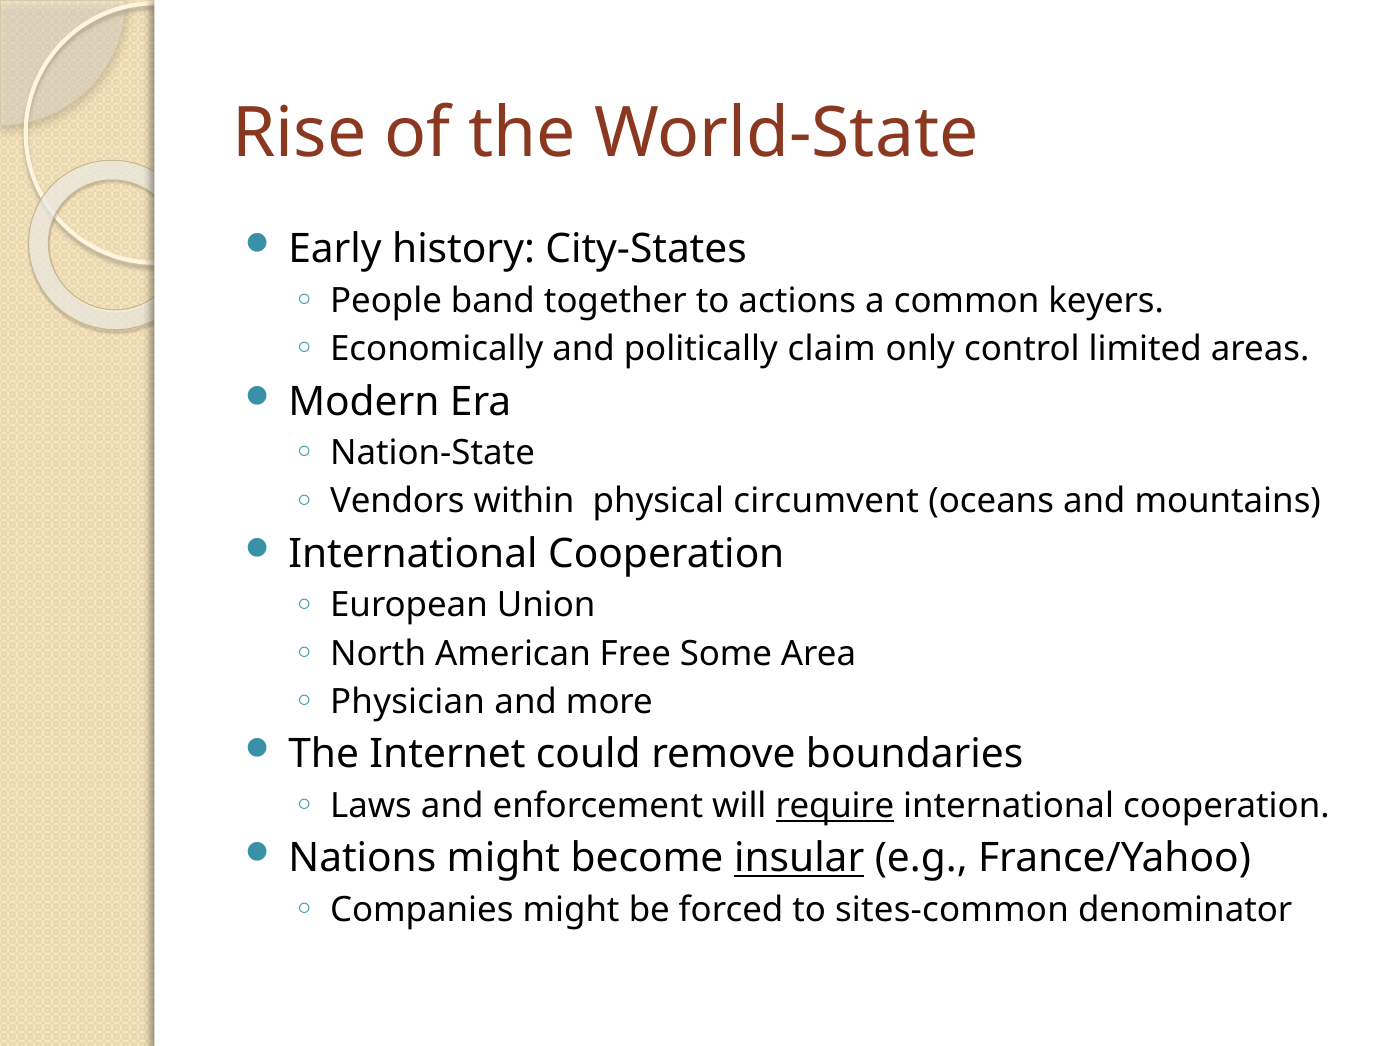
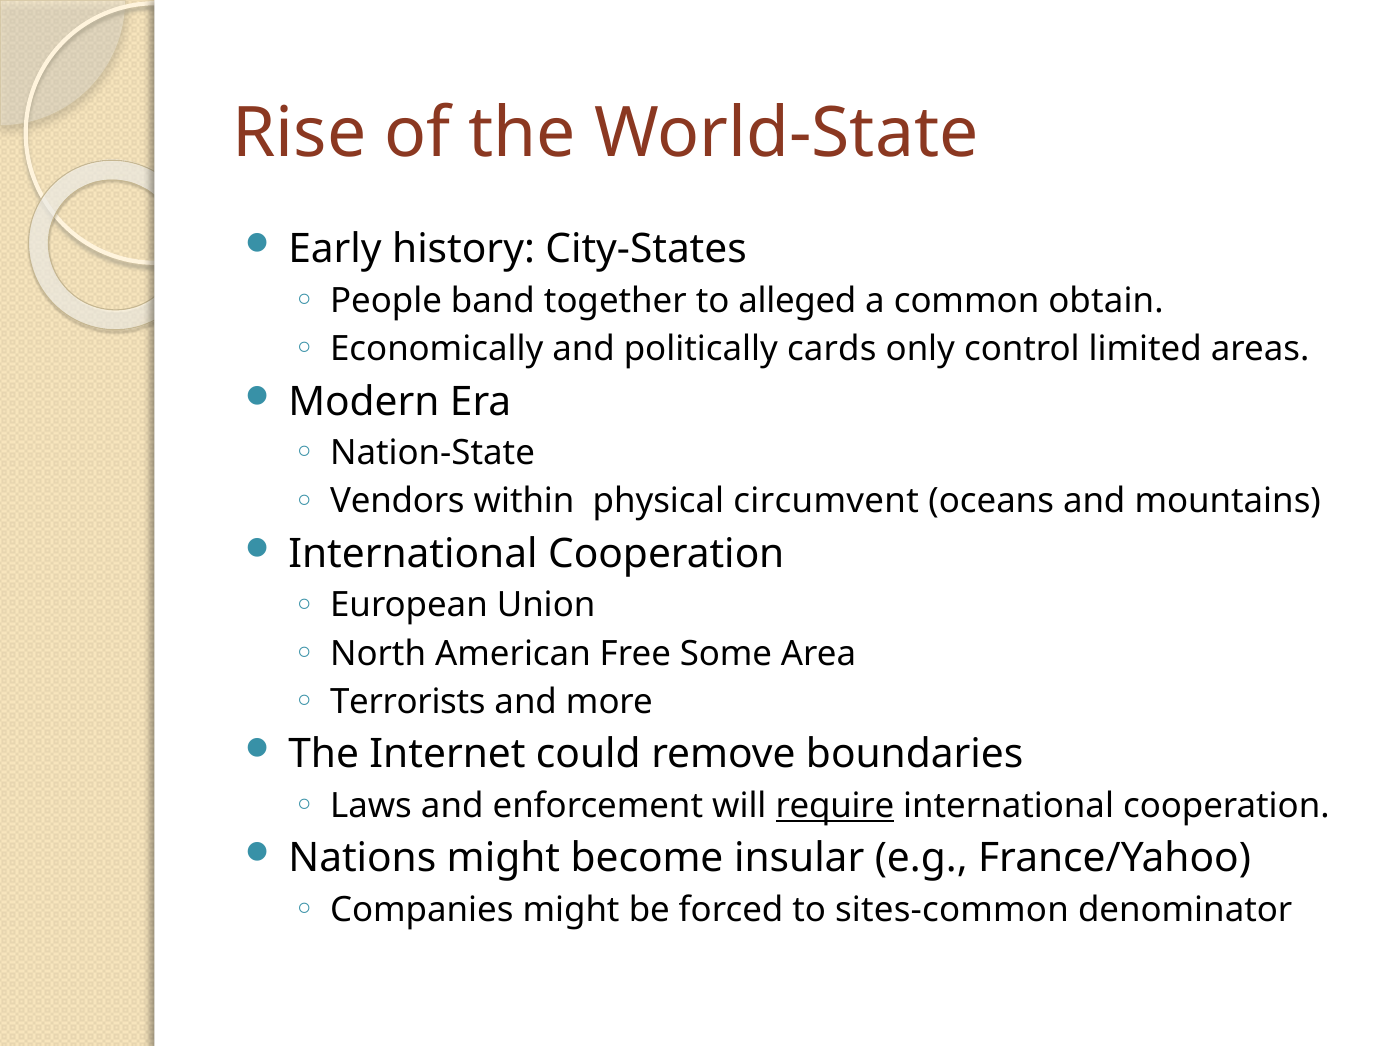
actions: actions -> alleged
keyers: keyers -> obtain
claim: claim -> cards
Physician: Physician -> Terrorists
insular underline: present -> none
